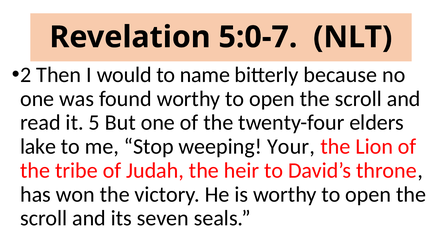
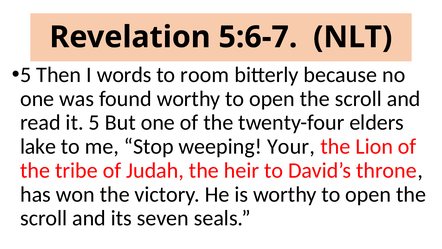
5:0-7: 5:0-7 -> 5:6-7
2 at (26, 75): 2 -> 5
would: would -> words
name: name -> room
